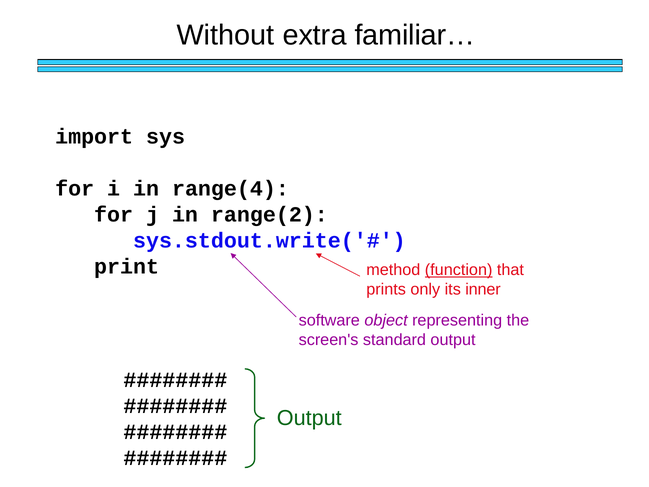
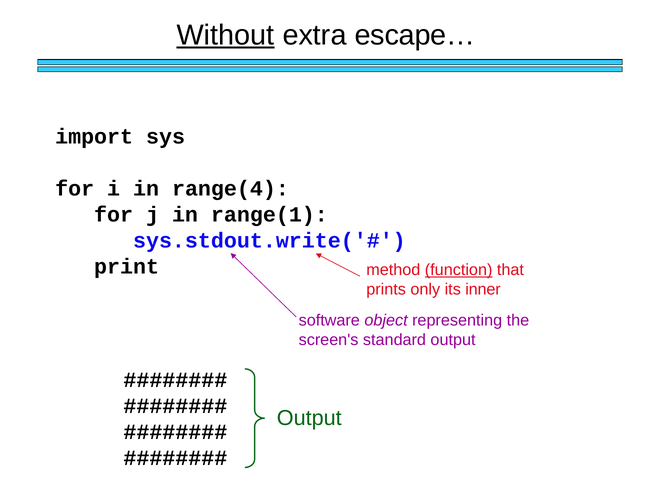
Without underline: none -> present
familiar…: familiar… -> escape…
range(2: range(2 -> range(1
